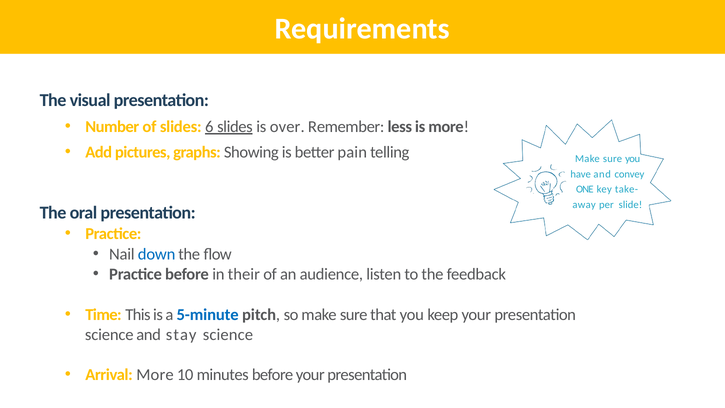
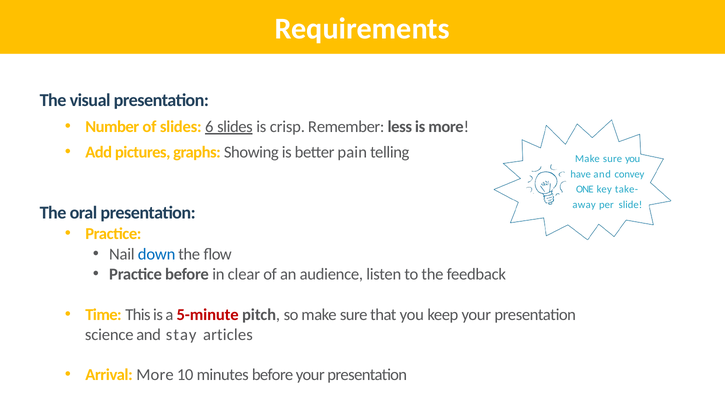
over: over -> crisp
their: their -> clear
5-minute colour: blue -> red
stay science: science -> articles
